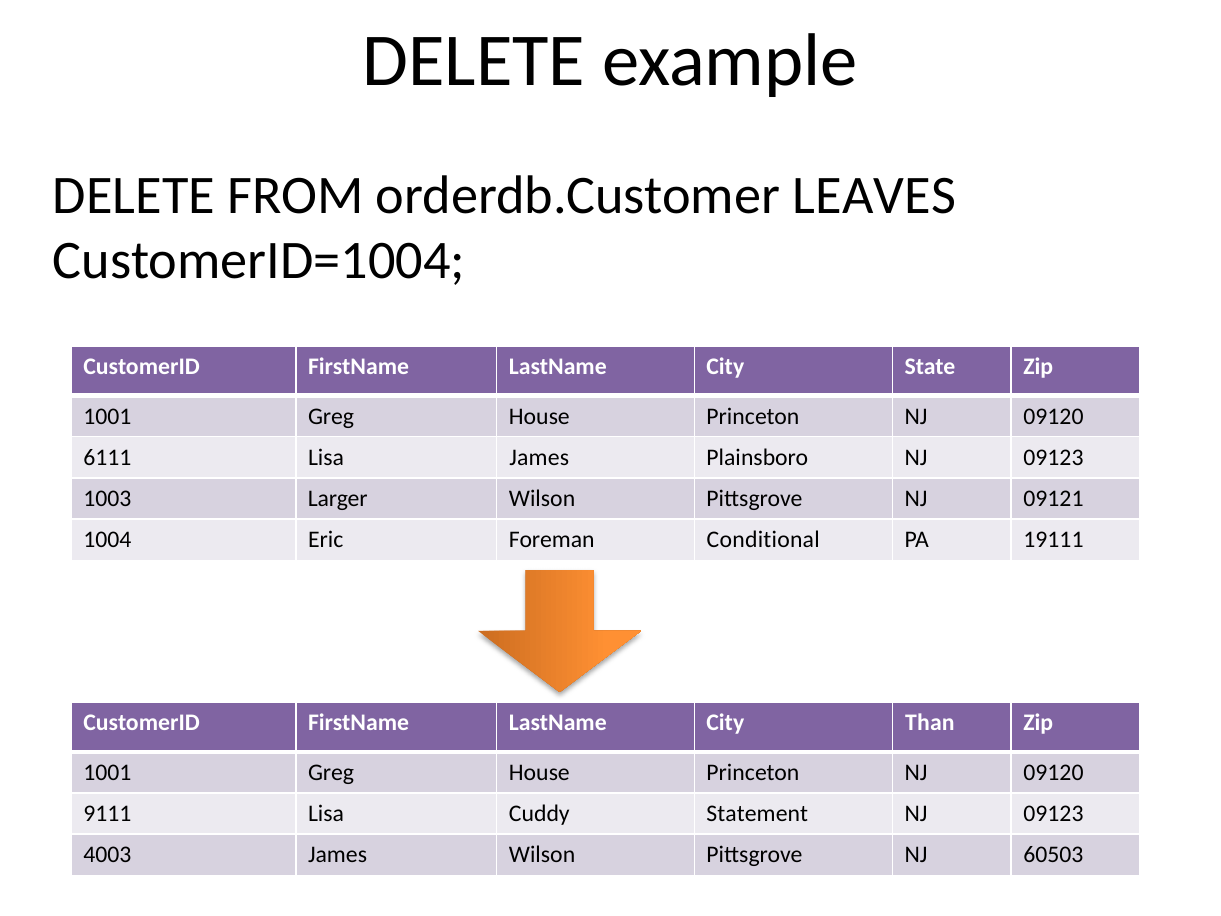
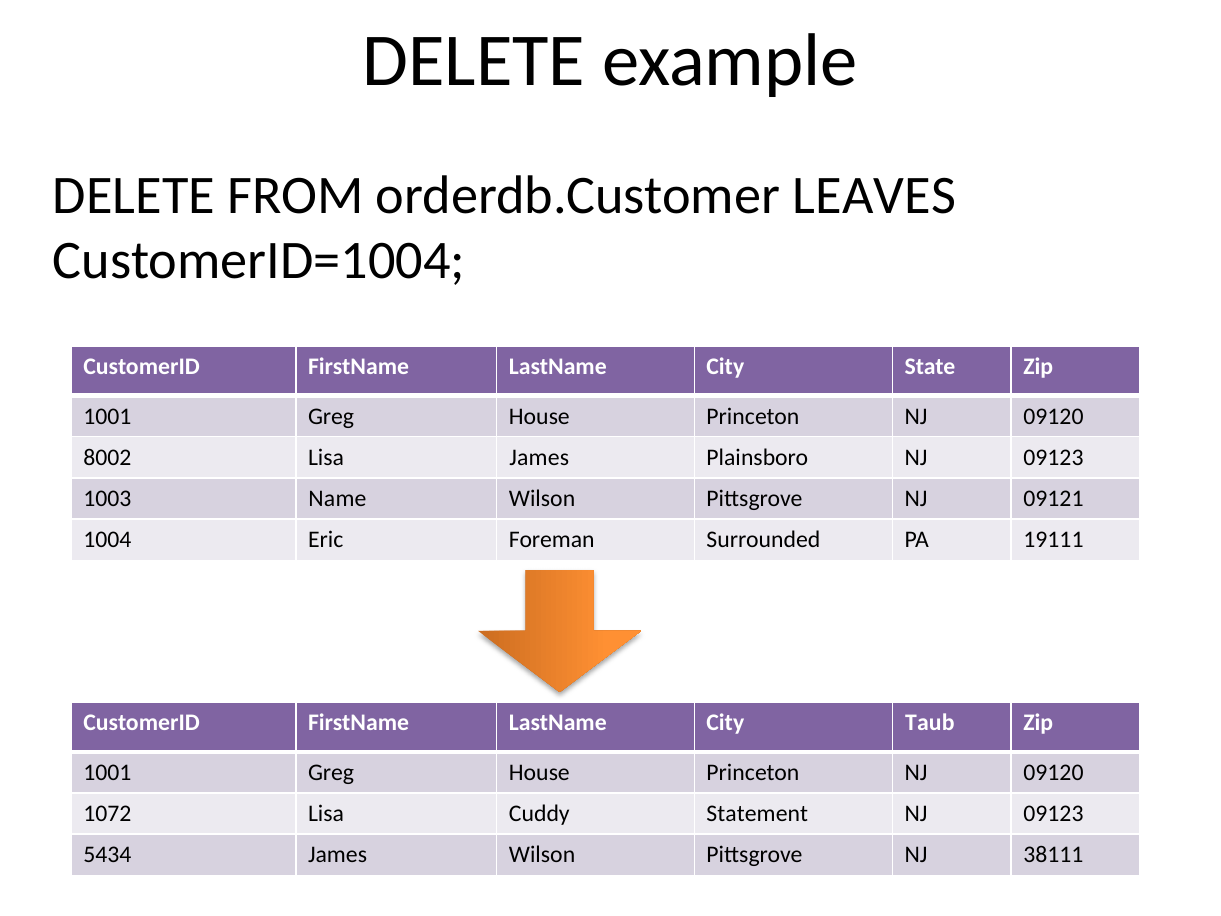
6111: 6111 -> 8002
Larger: Larger -> Name
Conditional: Conditional -> Surrounded
Than: Than -> Taub
9111: 9111 -> 1072
4003: 4003 -> 5434
60503: 60503 -> 38111
